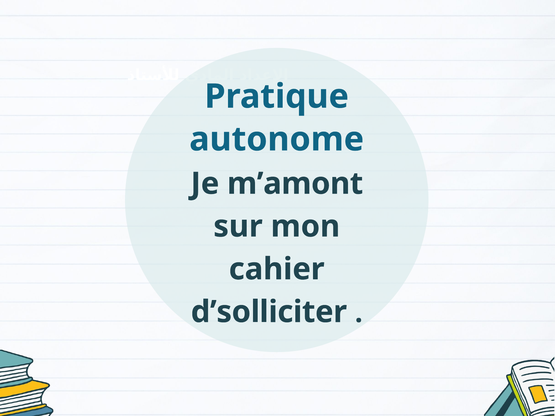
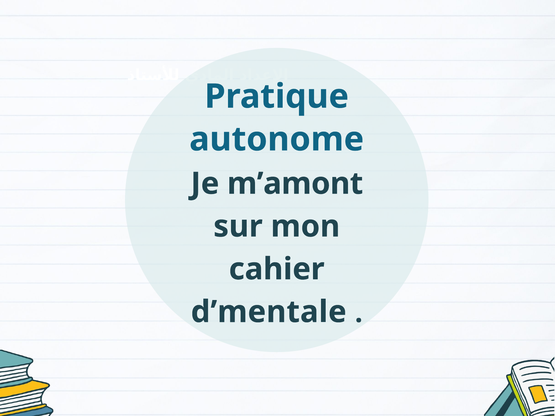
d’solliciter: d’solliciter -> d’mentale
